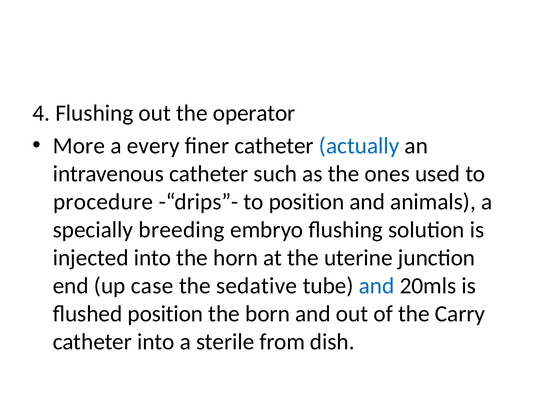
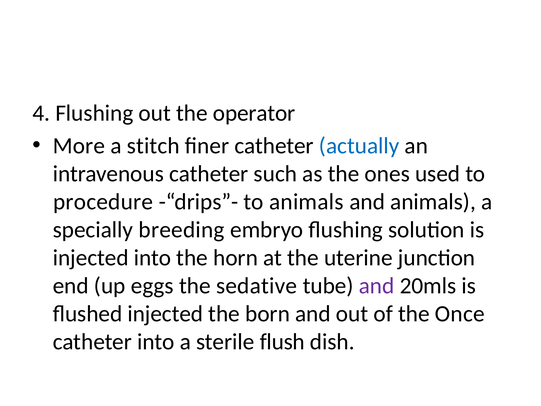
every: every -> stitch
to position: position -> animals
case: case -> eggs
and at (377, 286) colour: blue -> purple
flushed position: position -> injected
Carry: Carry -> Once
from: from -> flush
